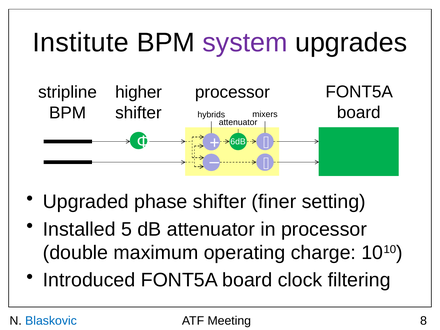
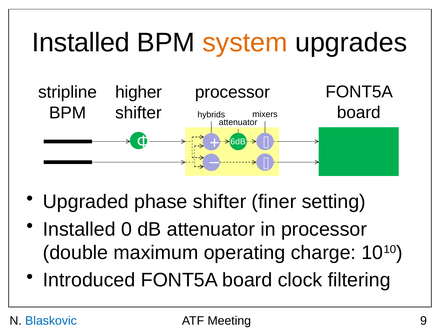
Institute at (81, 43): Institute -> Installed
system colour: purple -> orange
5: 5 -> 0
8: 8 -> 9
